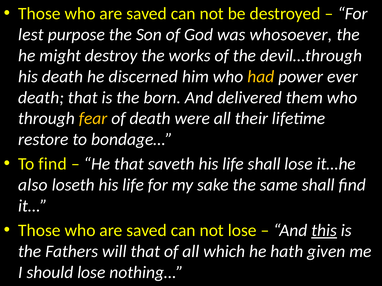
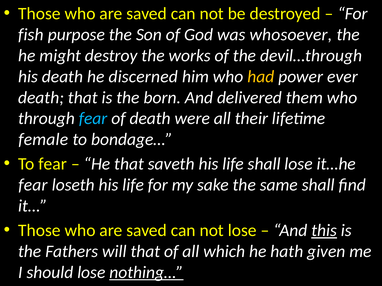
lest: lest -> fish
fear at (93, 119) colour: yellow -> light blue
restore: restore -> female
To find: find -> fear
also at (33, 185): also -> fear
nothing… underline: none -> present
